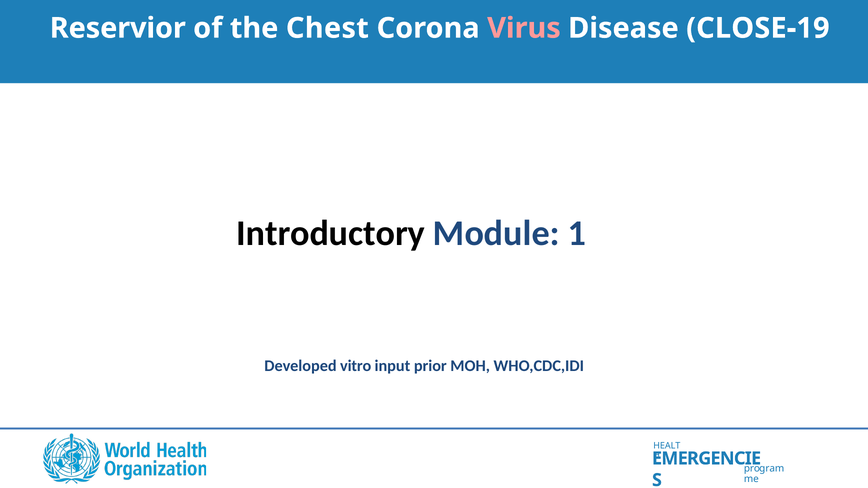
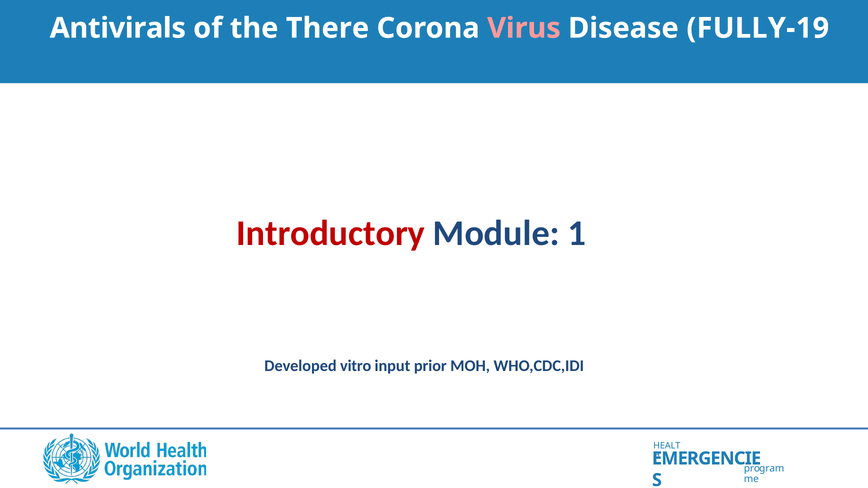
Reservior: Reservior -> Antivirals
Chest: Chest -> There
CLOSE-19: CLOSE-19 -> FULLY-19
Introductory colour: black -> red
